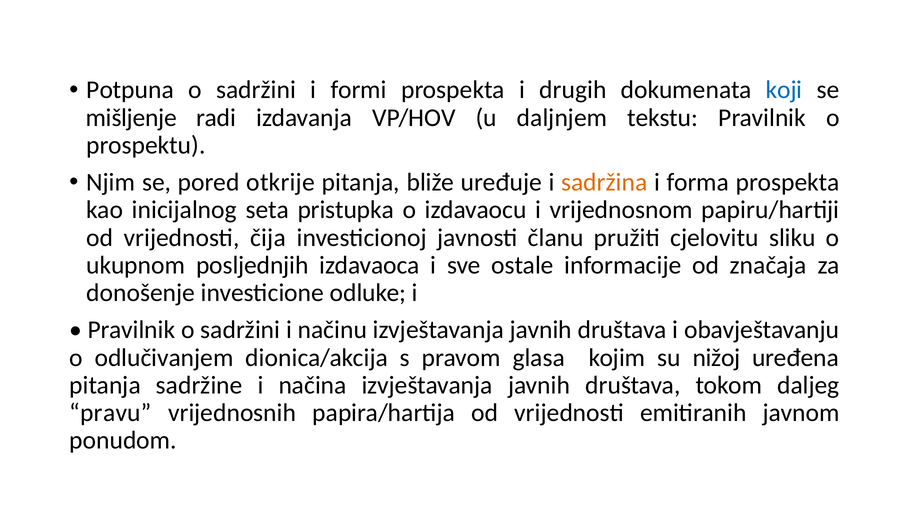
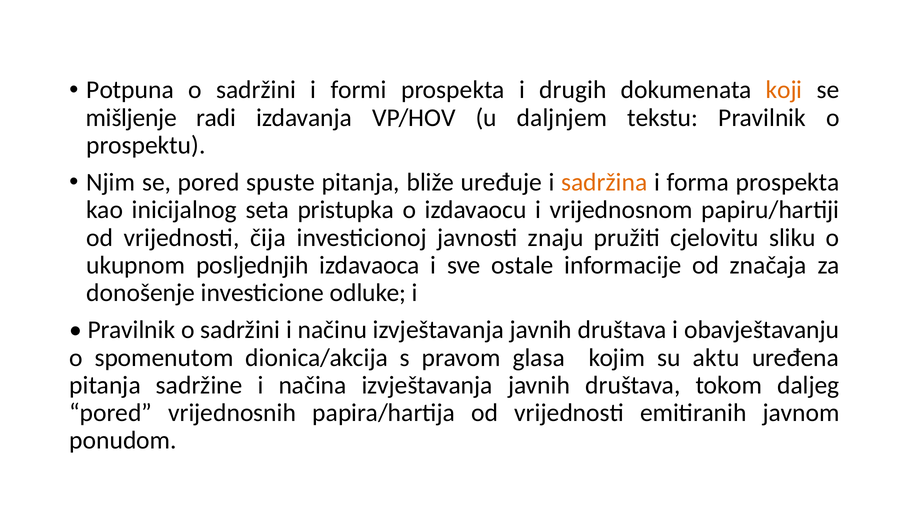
koji colour: blue -> orange
otkrije: otkrije -> spuste
članu: članu -> znaju
odlučivanjem: odlučivanjem -> spomenutom
nižoj: nižoj -> aktu
pravu at (110, 413): pravu -> pored
